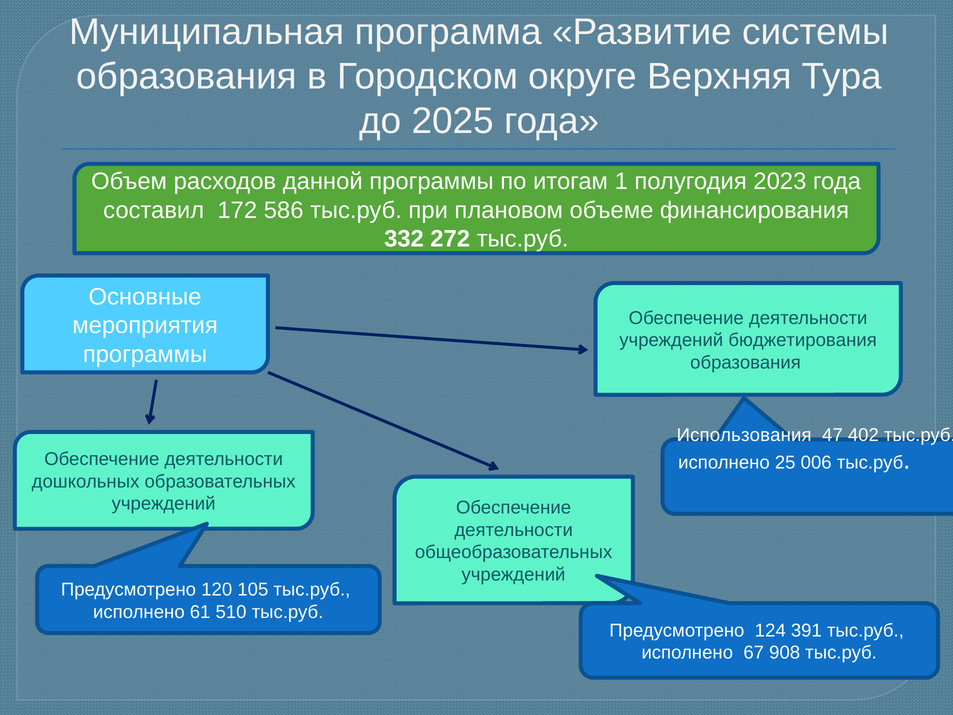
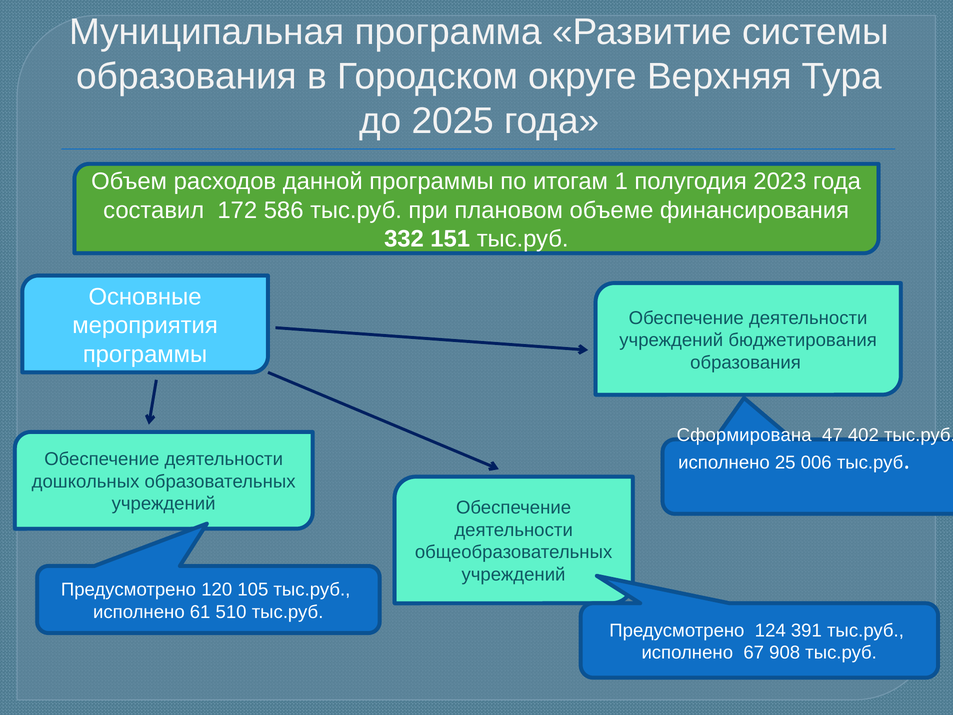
272: 272 -> 151
Использования: Использования -> Сформирована
